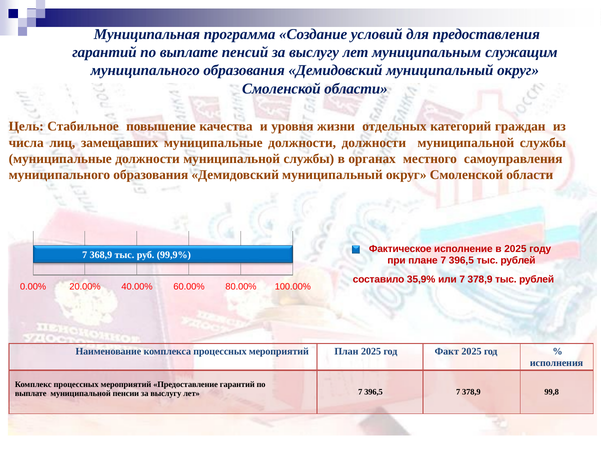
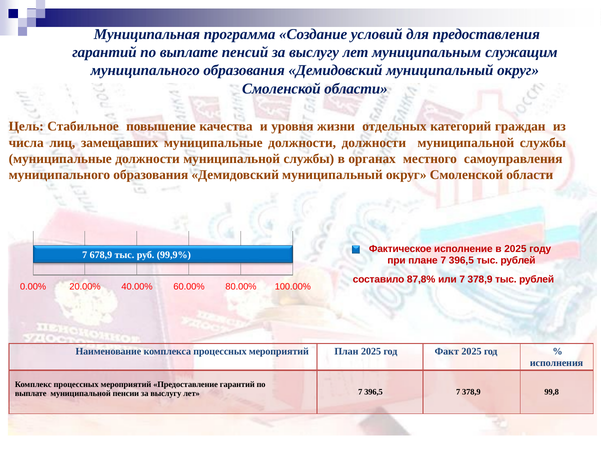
368,9: 368,9 -> 678,9
35,9%: 35,9% -> 87,8%
